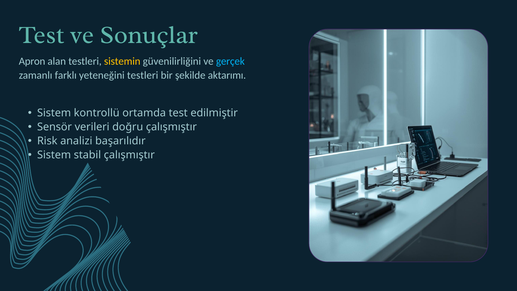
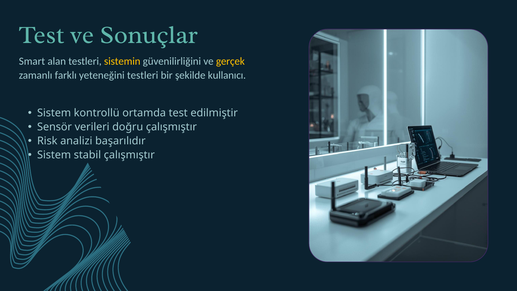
Apron: Apron -> Smart
gerçek colour: light blue -> yellow
aktarımı: aktarımı -> kullanıcı
